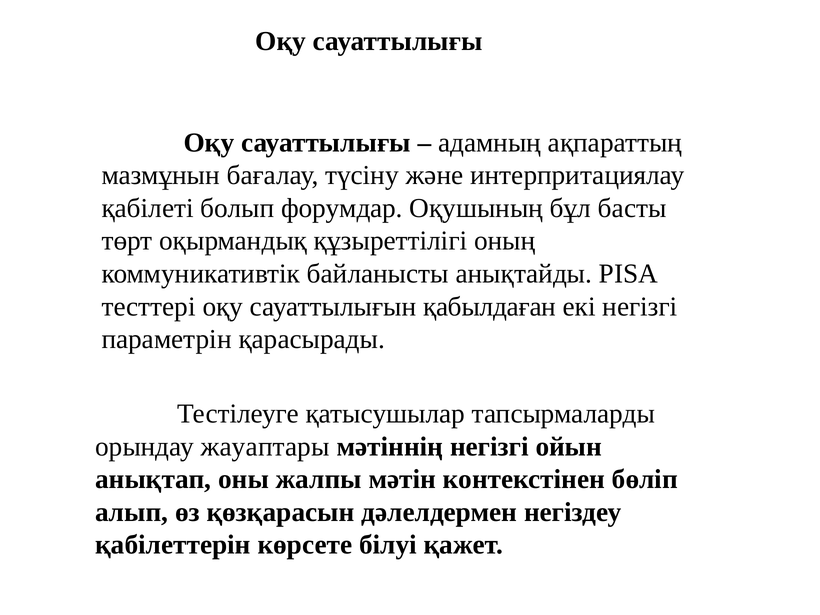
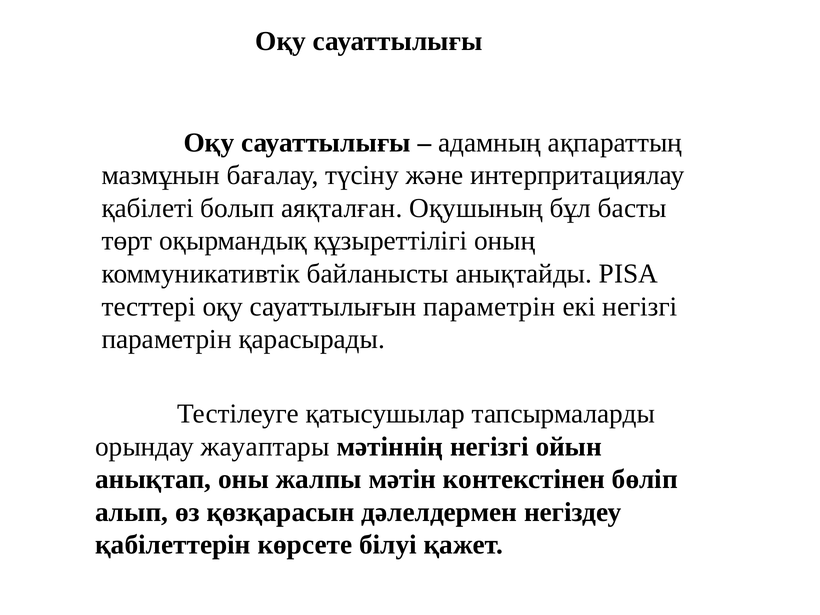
форумдар: форумдар -> аяқталған
сауаттылығын қабылдаған: қабылдаған -> параметрін
